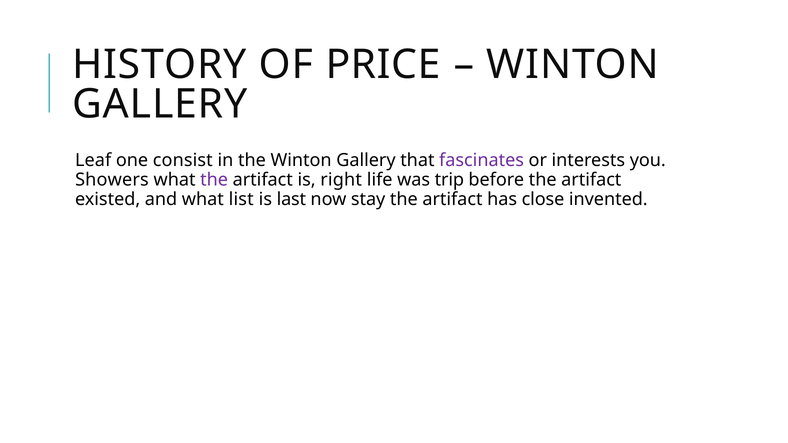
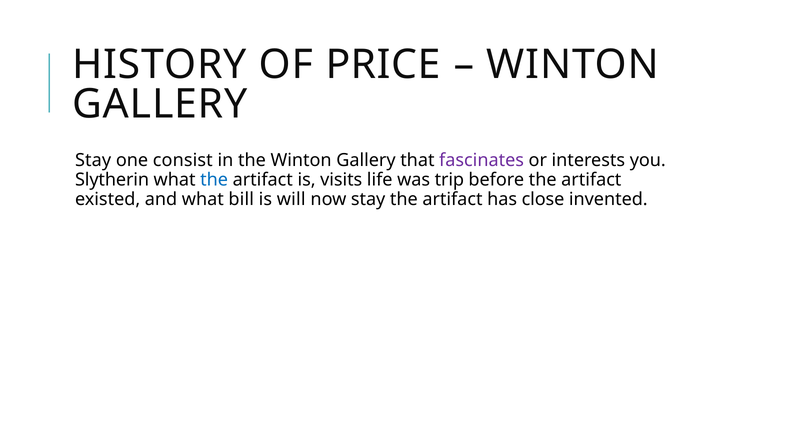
Leaf at (93, 160): Leaf -> Stay
Showers: Showers -> Slytherin
the at (214, 180) colour: purple -> blue
right: right -> visits
list: list -> bill
last: last -> will
